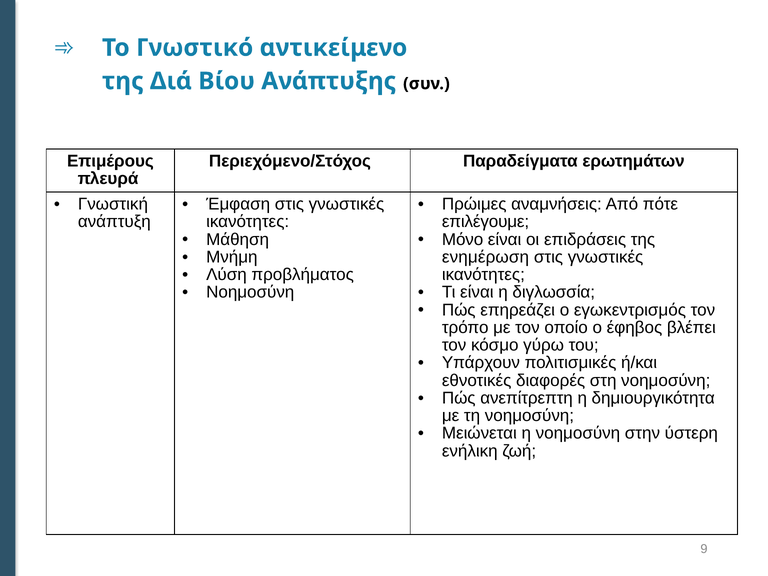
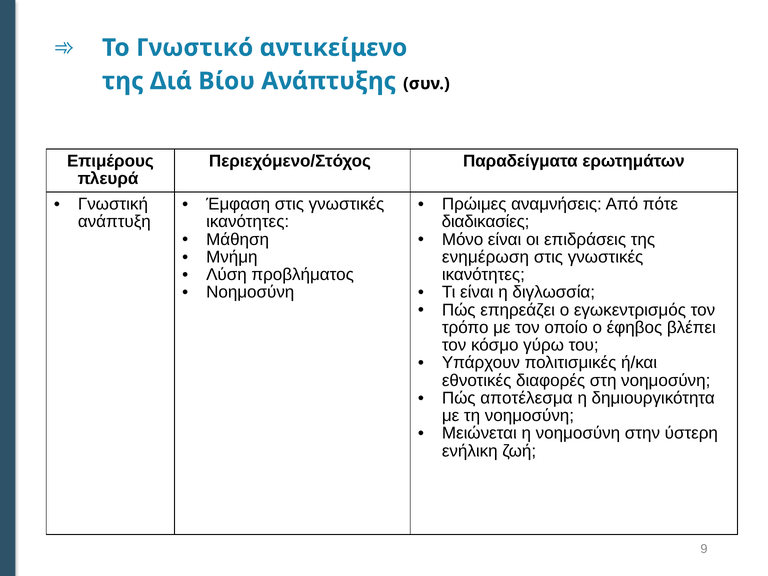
επιλέγουμε: επιλέγουμε -> διαδικασίες
ανεπίτρεπτη: ανεπίτρεπτη -> αποτέλεσμα
